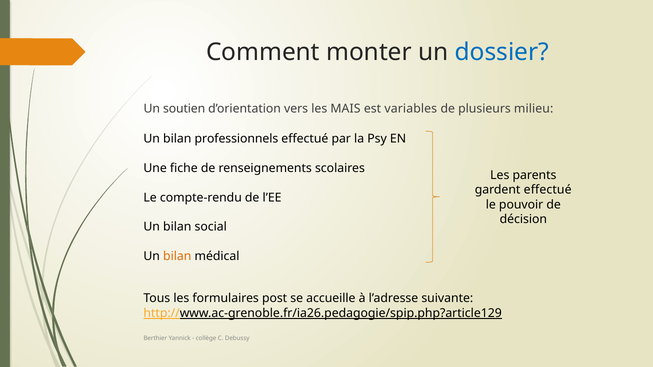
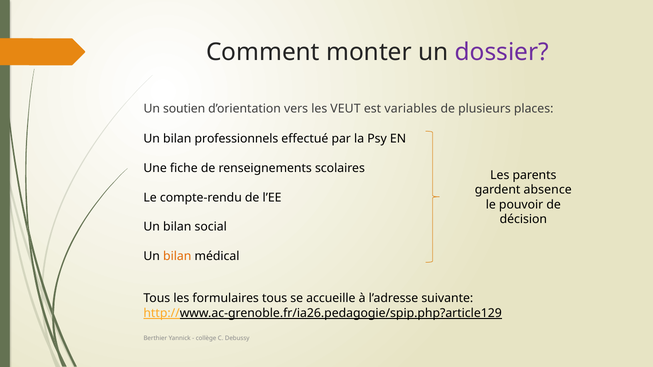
dossier colour: blue -> purple
MAIS: MAIS -> VEUT
milieu: milieu -> places
gardent effectué: effectué -> absence
formulaires post: post -> tous
